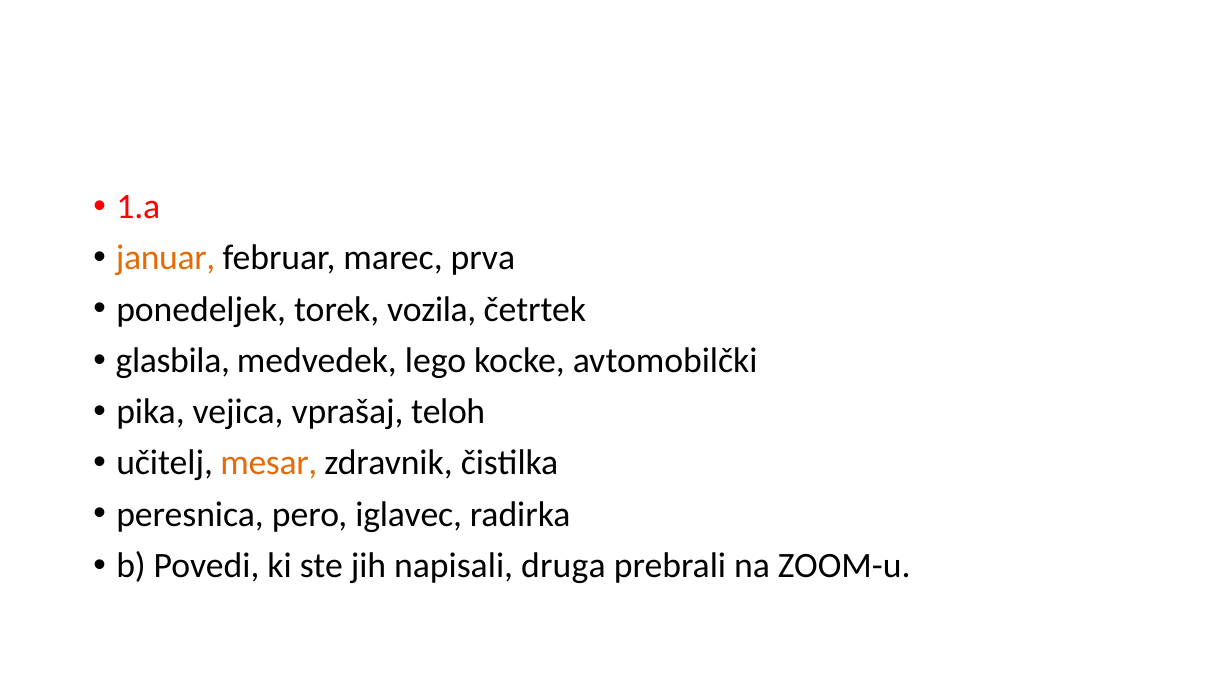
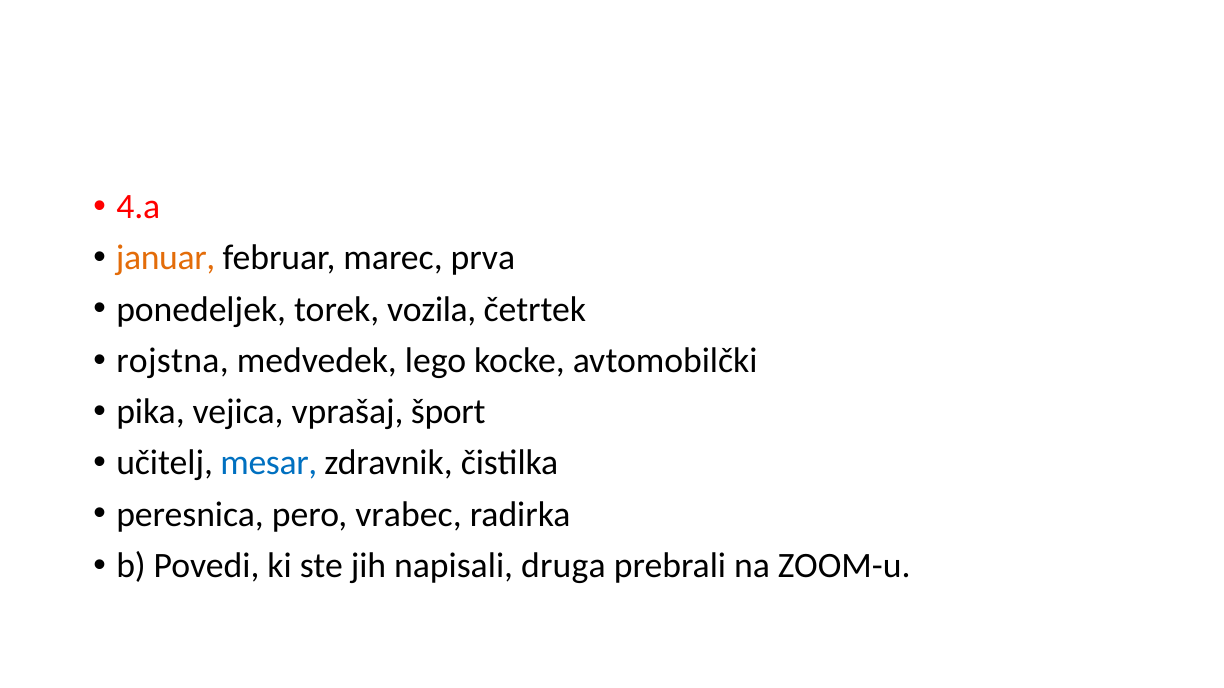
1.a: 1.a -> 4.a
glasbila: glasbila -> rojstna
teloh: teloh -> šport
mesar colour: orange -> blue
iglavec: iglavec -> vrabec
